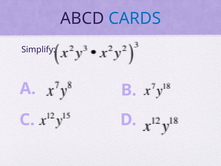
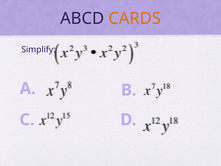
CARDS colour: blue -> orange
